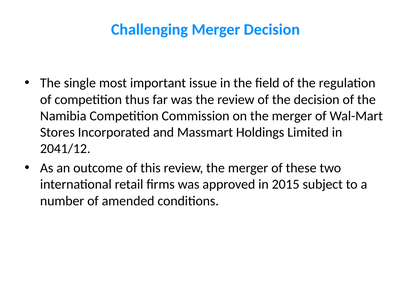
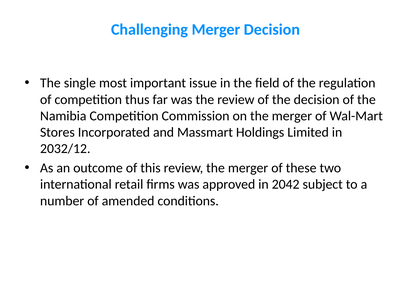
2041/12: 2041/12 -> 2032/12
2015: 2015 -> 2042
